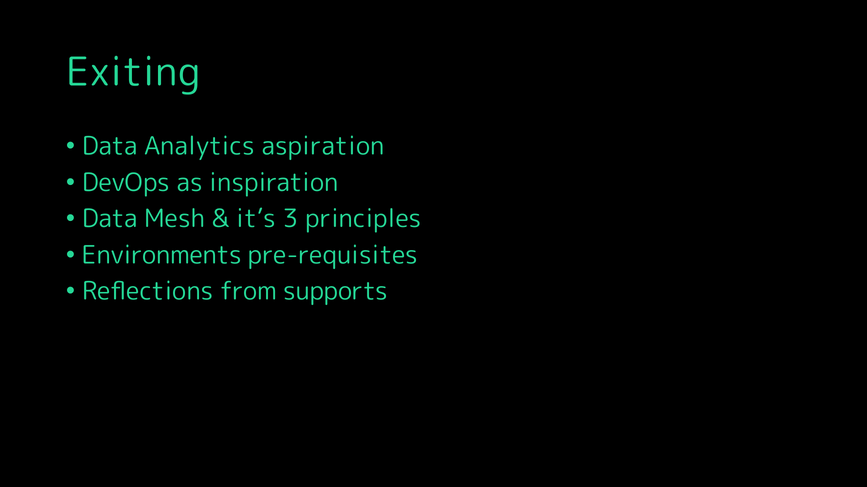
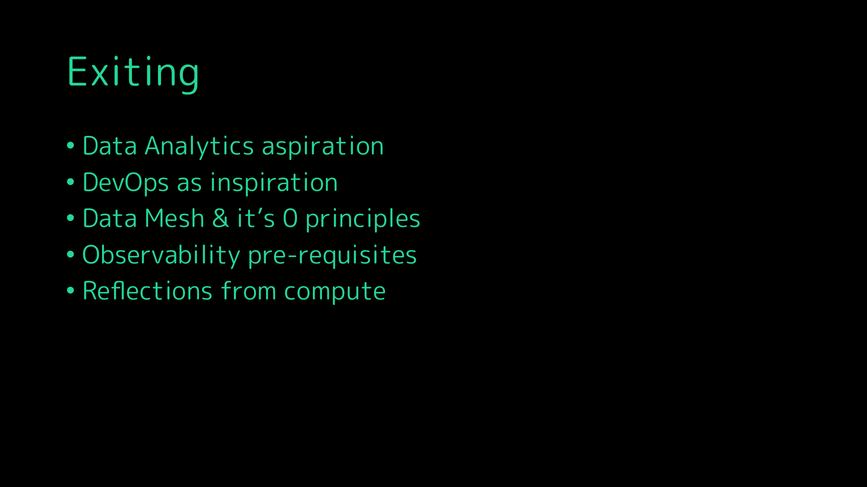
3: 3 -> 0
Environments: Environments -> Observability
supports: supports -> compute
